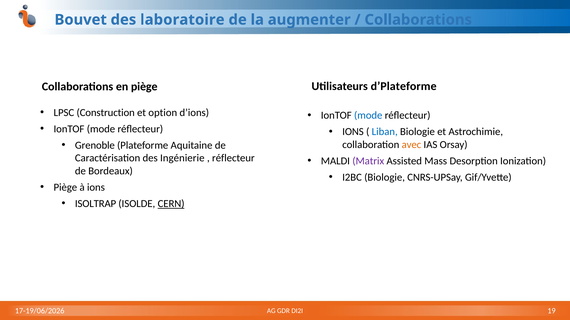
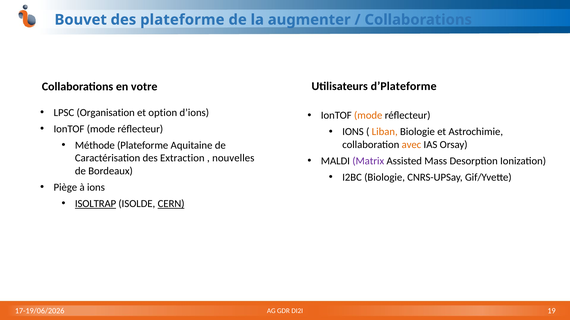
des laboratoire: laboratoire -> plateforme
en piège: piège -> votre
Construction: Construction -> Organisation
mode at (368, 116) colour: blue -> orange
Liban colour: blue -> orange
Grenoble: Grenoble -> Méthode
Ingénierie: Ingénierie -> Extraction
réflecteur at (233, 158): réflecteur -> nouvelles
ISOLTRAP underline: none -> present
